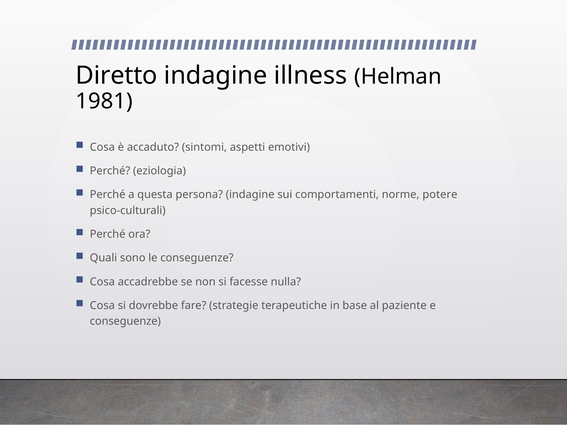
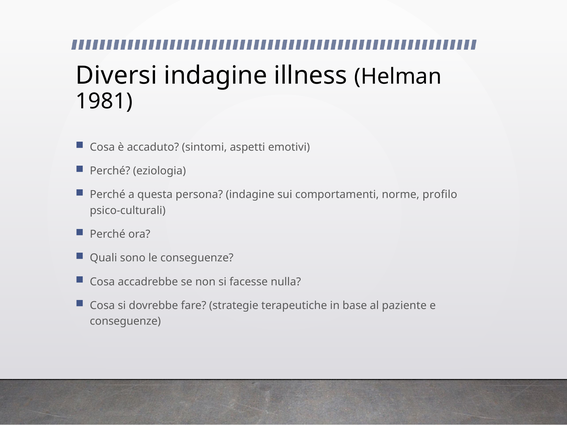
Diretto: Diretto -> Diversi
potere: potere -> profilo
